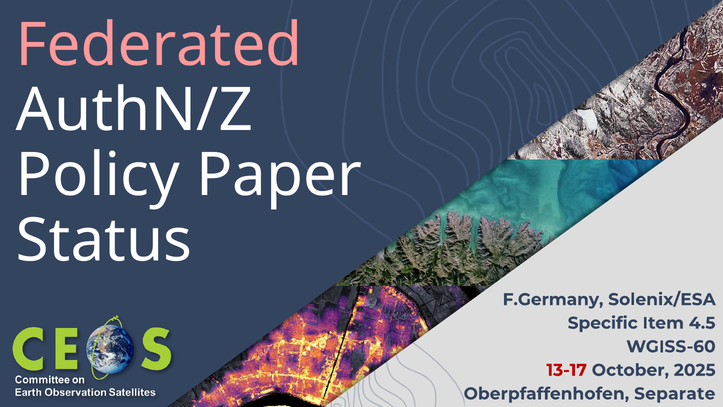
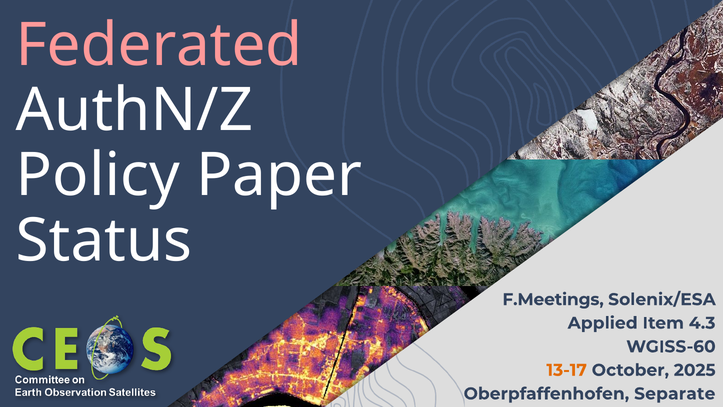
F.Germany: F.Germany -> F.Meetings
Specific: Specific -> Applied
4.5: 4.5 -> 4.3
13-17 colour: red -> orange
